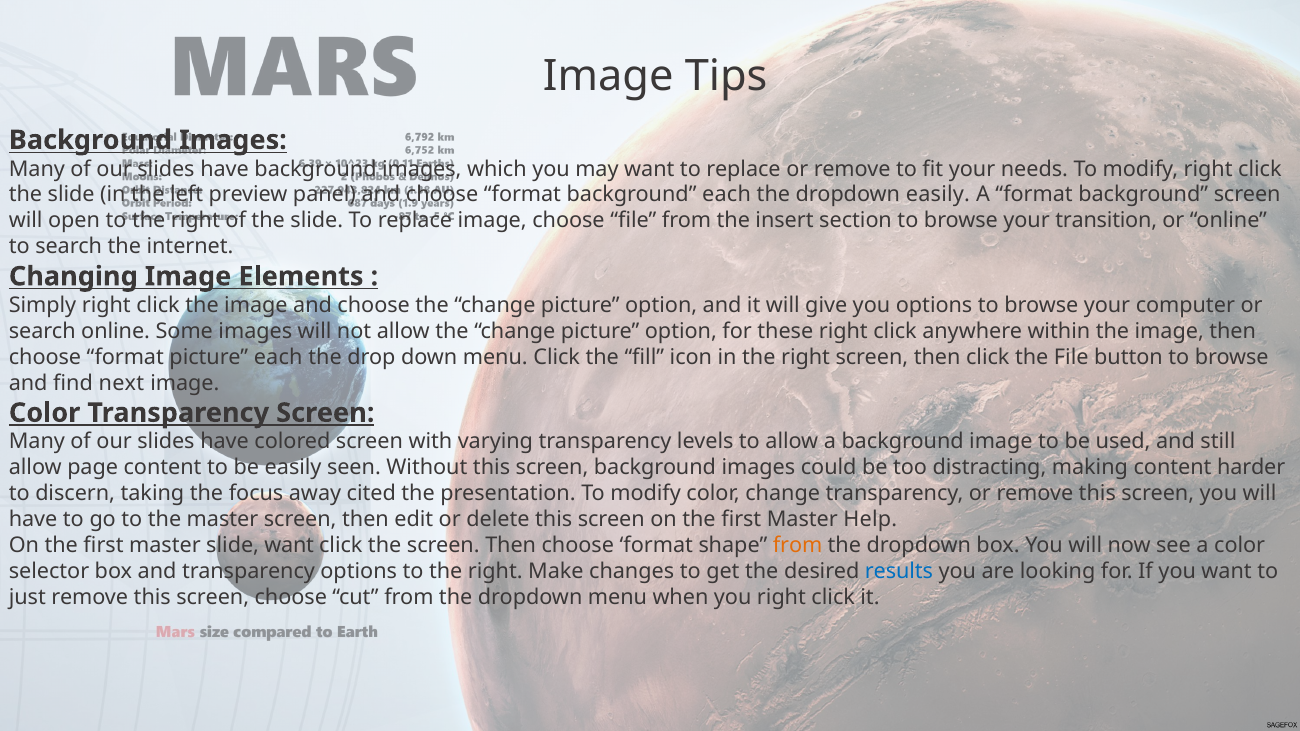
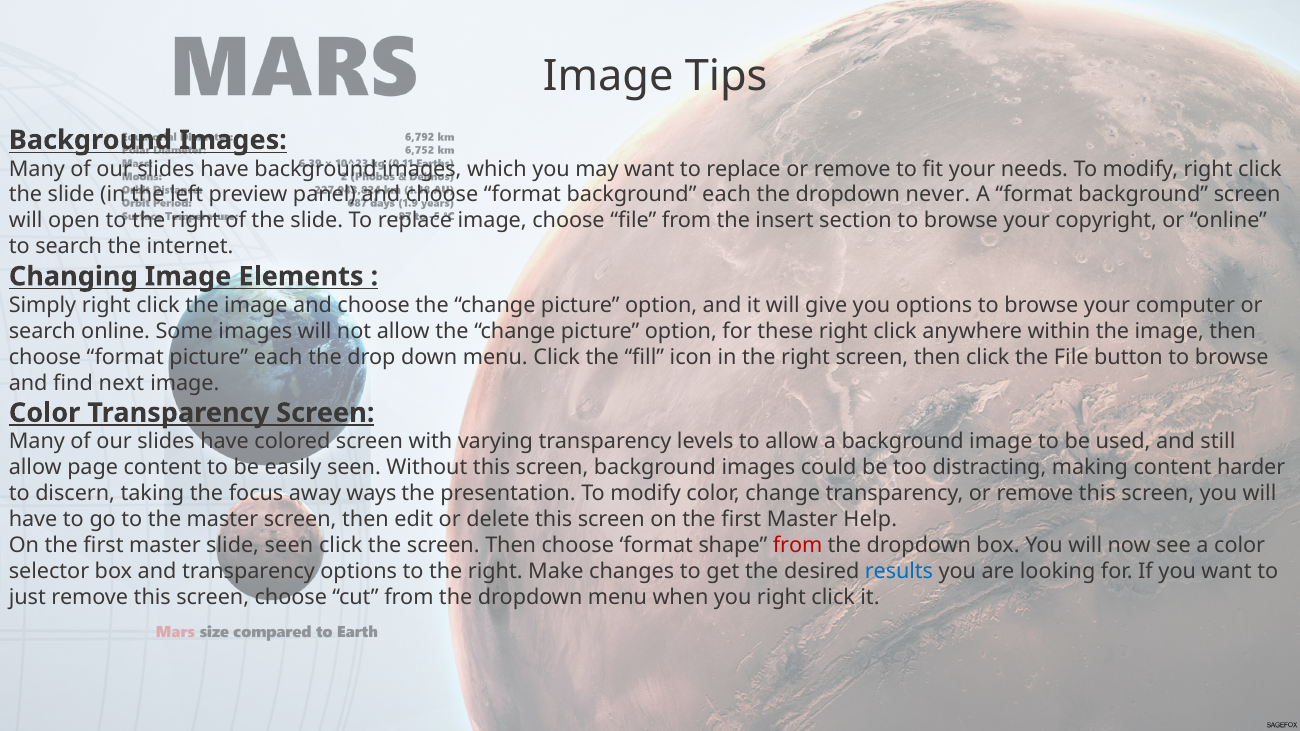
dropdown easily: easily -> never
transition: transition -> copyright
cited: cited -> ways
slide want: want -> seen
from at (798, 546) colour: orange -> red
